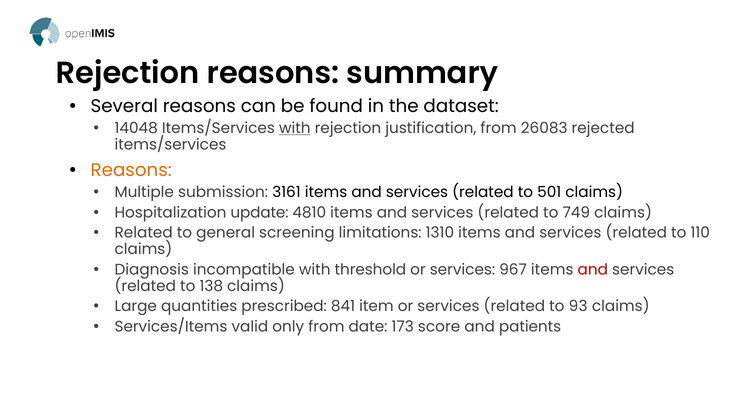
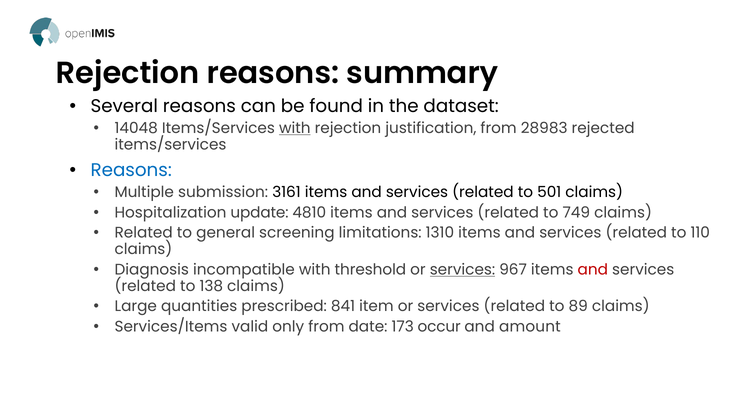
26083: 26083 -> 28983
Reasons at (131, 170) colour: orange -> blue
services at (462, 270) underline: none -> present
93: 93 -> 89
score: score -> occur
patients: patients -> amount
